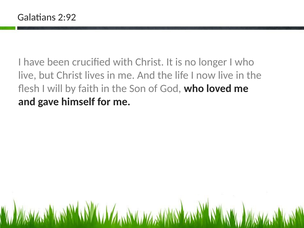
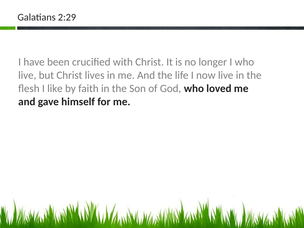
2:92: 2:92 -> 2:29
will: will -> like
